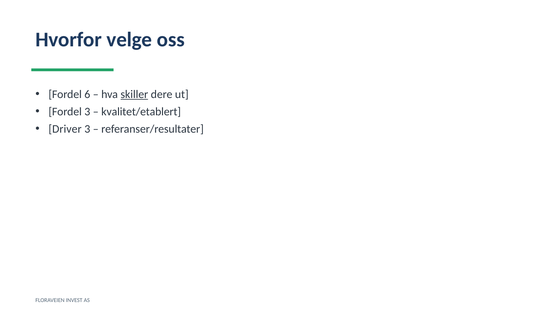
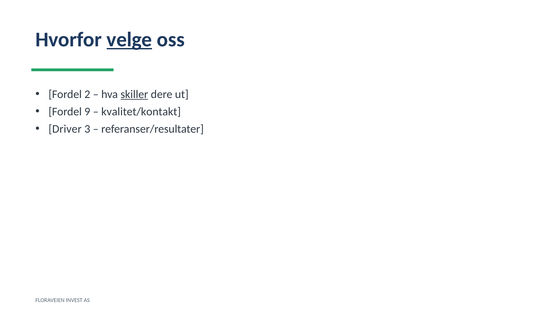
velge underline: none -> present
6: 6 -> 2
Fordel 3: 3 -> 9
kvalitet/etablert: kvalitet/etablert -> kvalitet/kontakt
